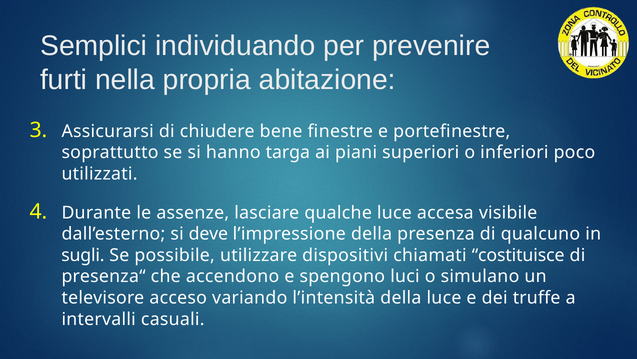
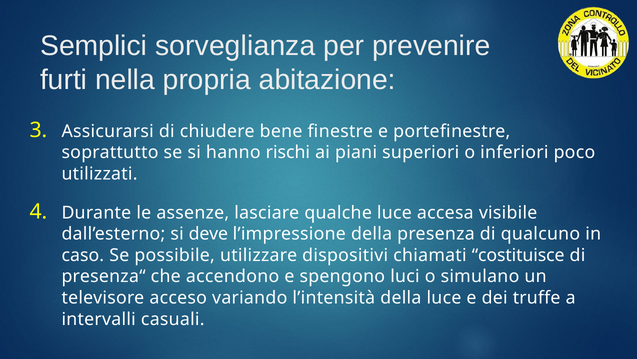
individuando: individuando -> sorveglianza
targa: targa -> rischi
sugli: sugli -> caso
